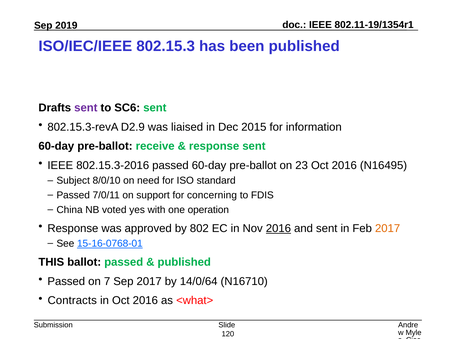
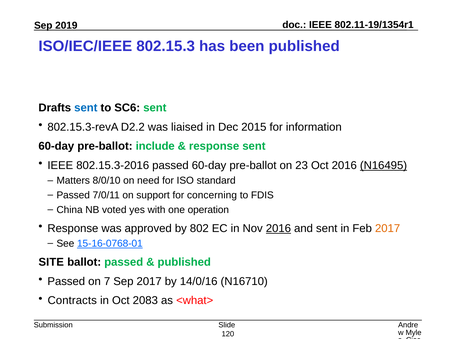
sent at (86, 108) colour: purple -> blue
D2.9: D2.9 -> D2.2
receive: receive -> include
N16495 underline: none -> present
Subject: Subject -> Matters
THIS: THIS -> SITE
14/0/64: 14/0/64 -> 14/0/16
in Oct 2016: 2016 -> 2083
